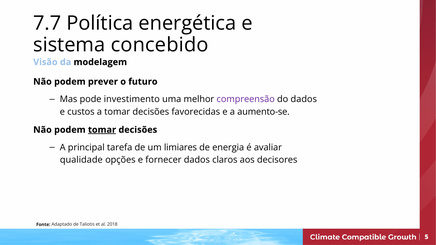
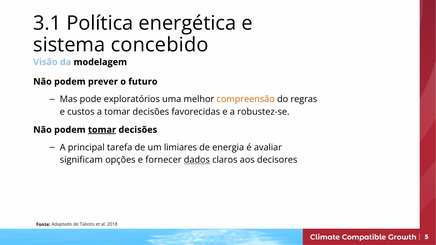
7.7: 7.7 -> 3.1
investimento: investimento -> exploratórios
compreensão colour: purple -> orange
do dados: dados -> regras
aumento-se: aumento-se -> robustez-se
qualidade: qualidade -> significam
dados at (197, 160) underline: none -> present
